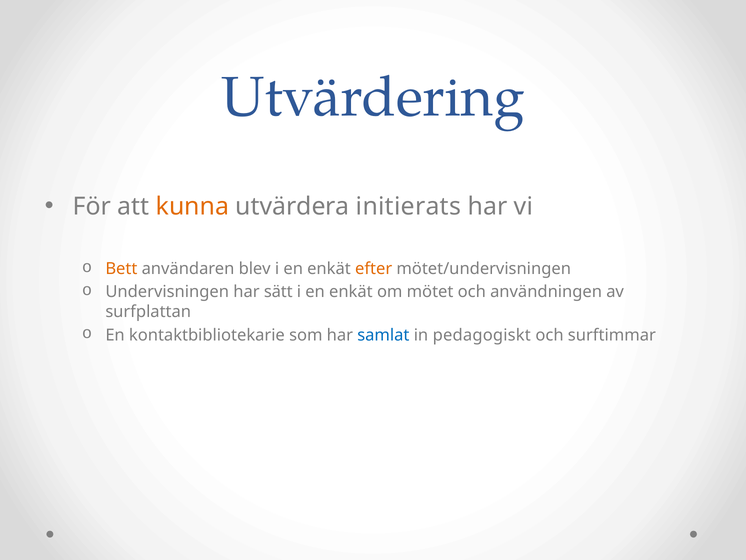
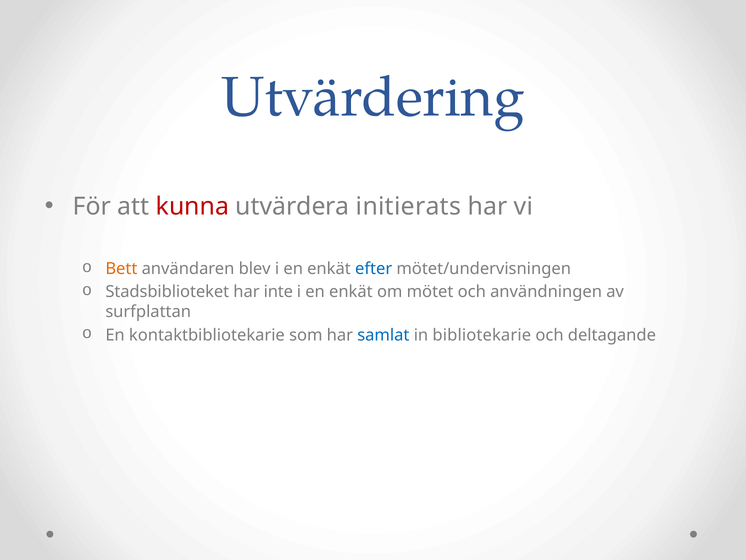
kunna colour: orange -> red
efter colour: orange -> blue
Undervisningen: Undervisningen -> Stadsbiblioteket
sätt: sätt -> inte
pedagogiskt: pedagogiskt -> bibliotekarie
surftimmar: surftimmar -> deltagande
